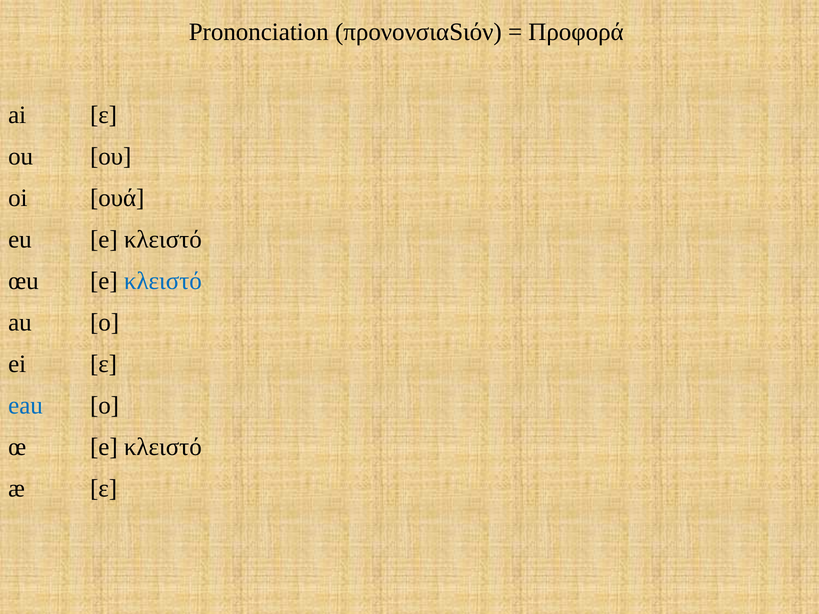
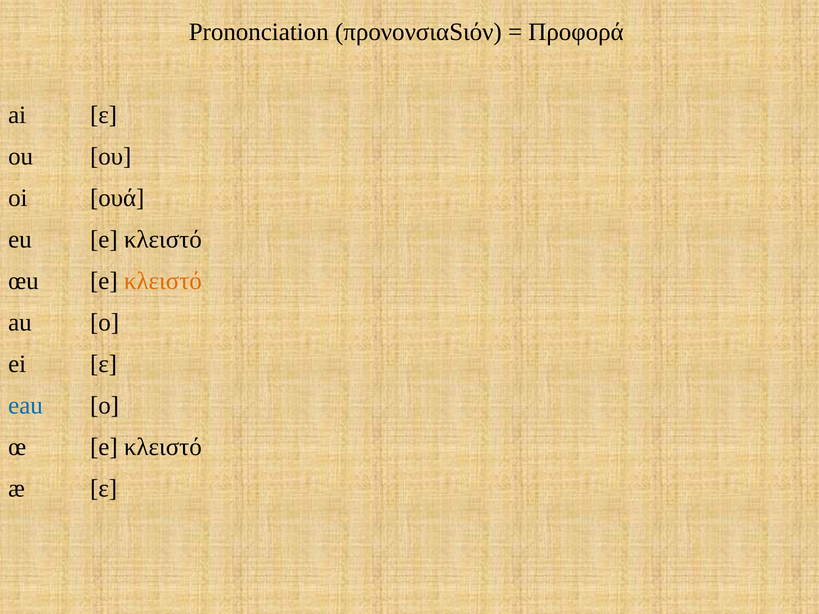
κλειστό at (163, 281) colour: blue -> orange
